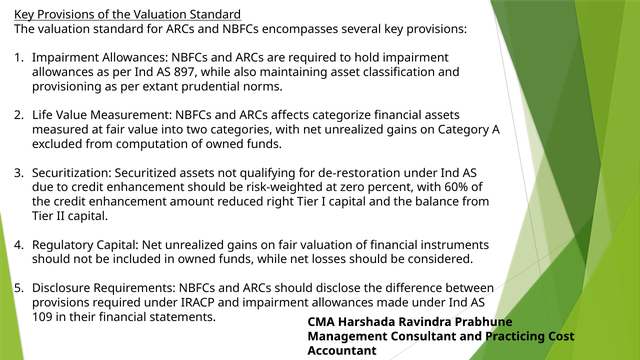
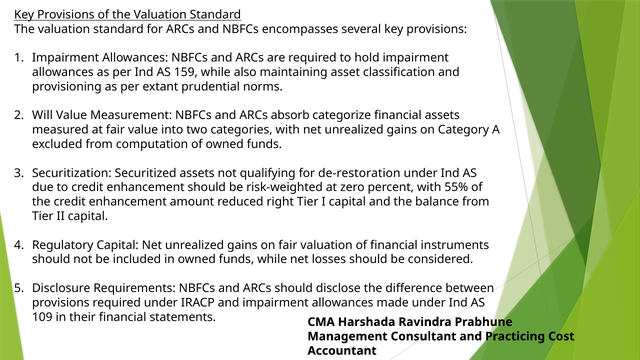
897: 897 -> 159
Life: Life -> Will
affects: affects -> absorb
60%: 60% -> 55%
